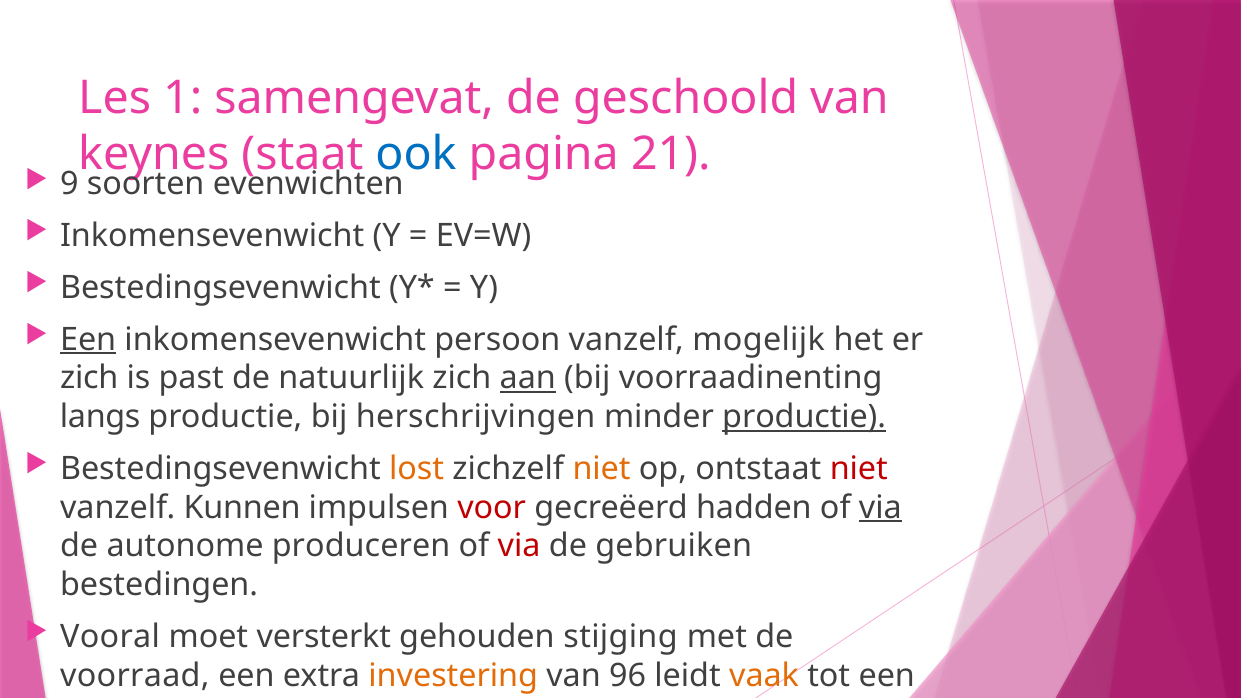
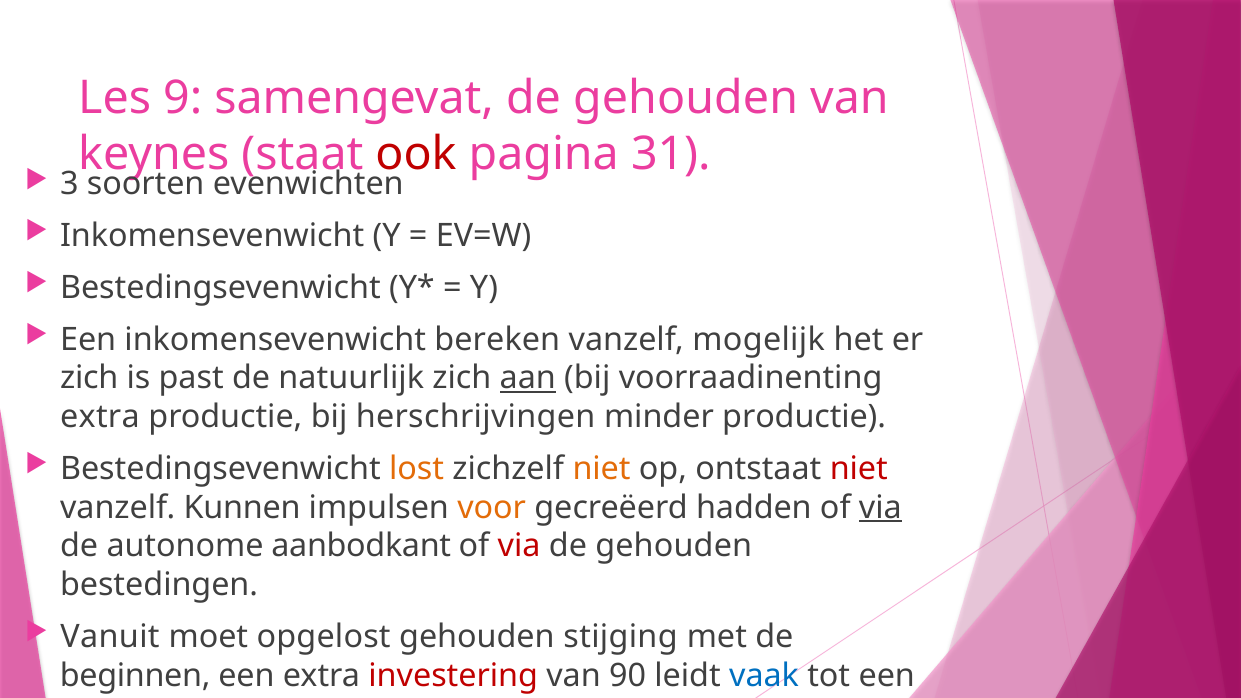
1: 1 -> 9
samengevat de geschoold: geschoold -> gehouden
ook colour: blue -> red
21: 21 -> 31
9: 9 -> 3
Een at (88, 339) underline: present -> none
persoon: persoon -> bereken
langs at (100, 417): langs -> extra
productie at (804, 417) underline: present -> none
voor colour: red -> orange
produceren: produceren -> aanbodkant
gebruiken at (674, 546): gebruiken -> gehouden
Vooral: Vooral -> Vanuit
versterkt: versterkt -> opgelost
voorraad: voorraad -> beginnen
investering colour: orange -> red
96: 96 -> 90
vaak colour: orange -> blue
